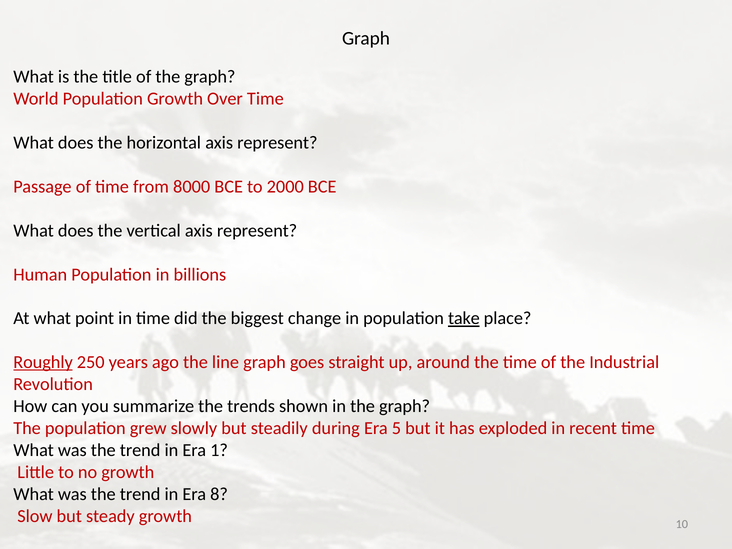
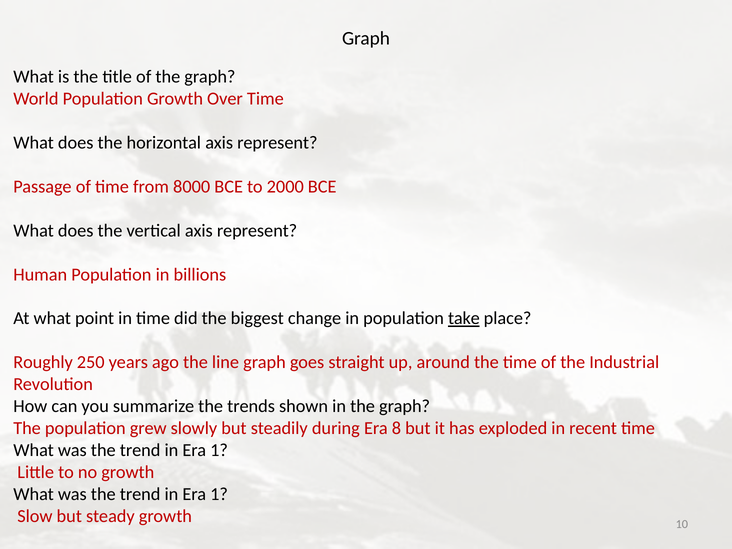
Roughly underline: present -> none
5: 5 -> 8
8 at (219, 494): 8 -> 1
